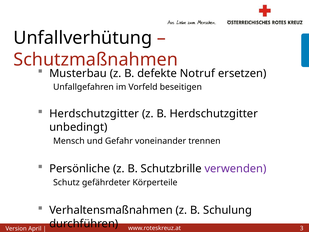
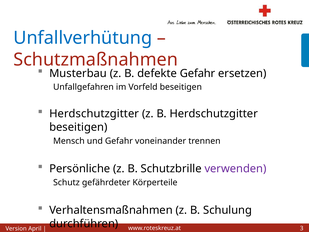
Unfallverhütung colour: black -> blue
defekte Notruf: Notruf -> Gefahr
unbedingt at (78, 127): unbedingt -> beseitigen
